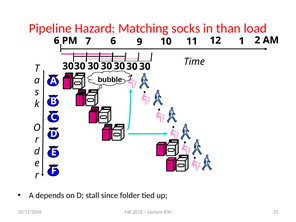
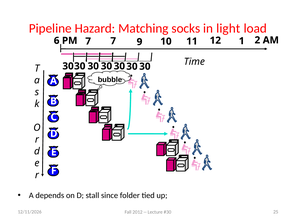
than: than -> light
7 6: 6 -> 7
